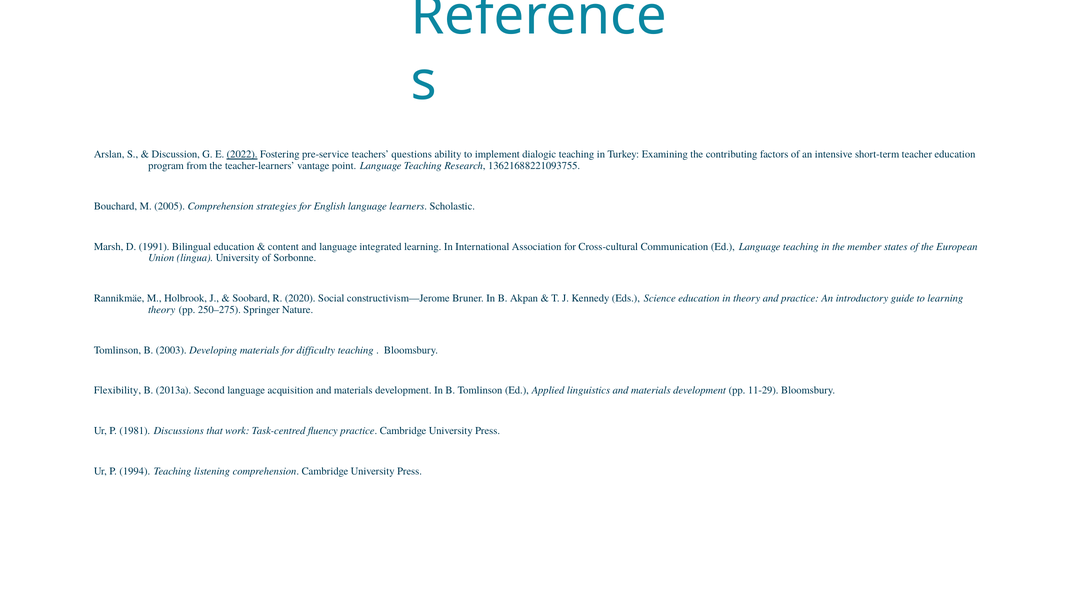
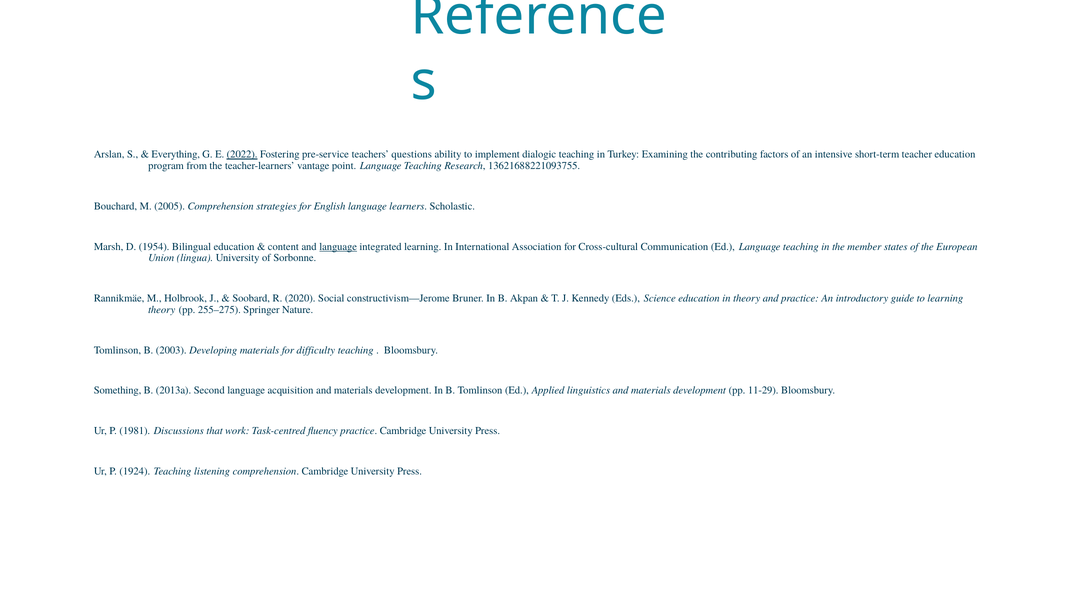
Discussion: Discussion -> Everything
1991: 1991 -> 1954
language at (338, 246) underline: none -> present
250–275: 250–275 -> 255–275
Flexibility: Flexibility -> Something
1994: 1994 -> 1924
